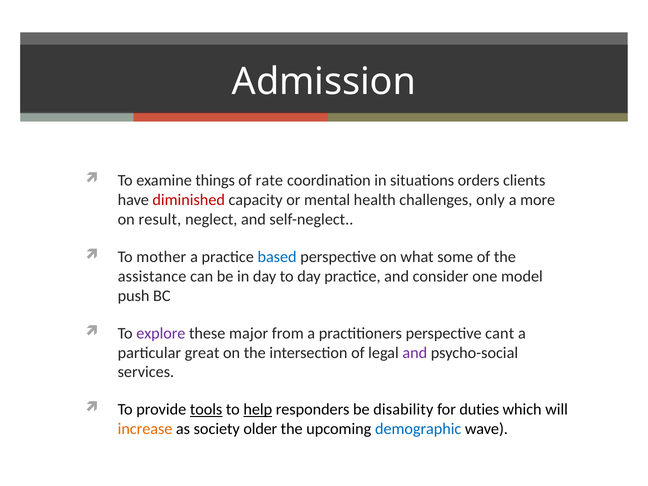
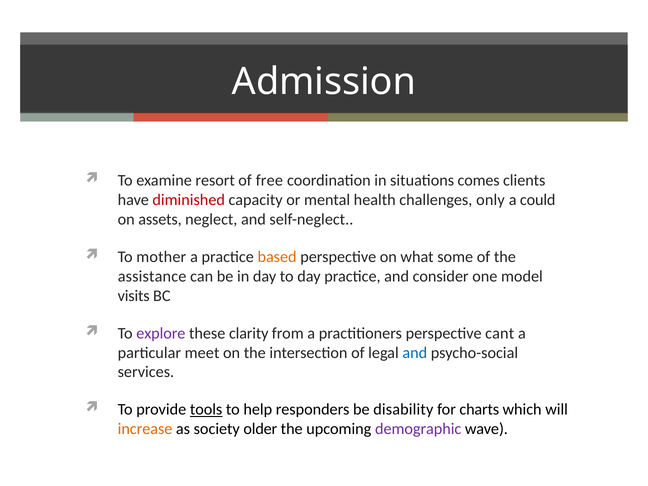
things: things -> resort
rate: rate -> free
orders: orders -> comes
more: more -> could
result: result -> assets
based colour: blue -> orange
push: push -> visits
major: major -> clarity
great: great -> meet
and at (415, 353) colour: purple -> blue
help underline: present -> none
duties: duties -> charts
demographic colour: blue -> purple
